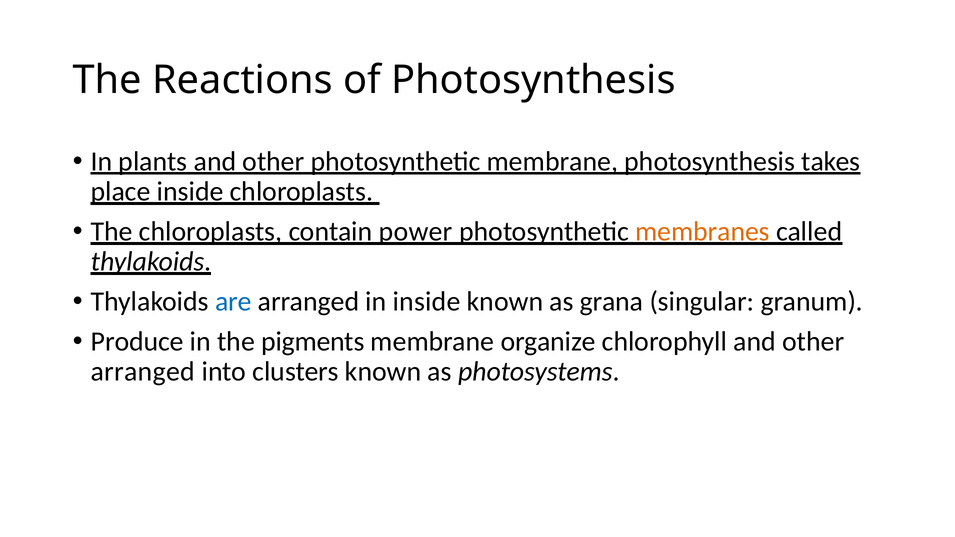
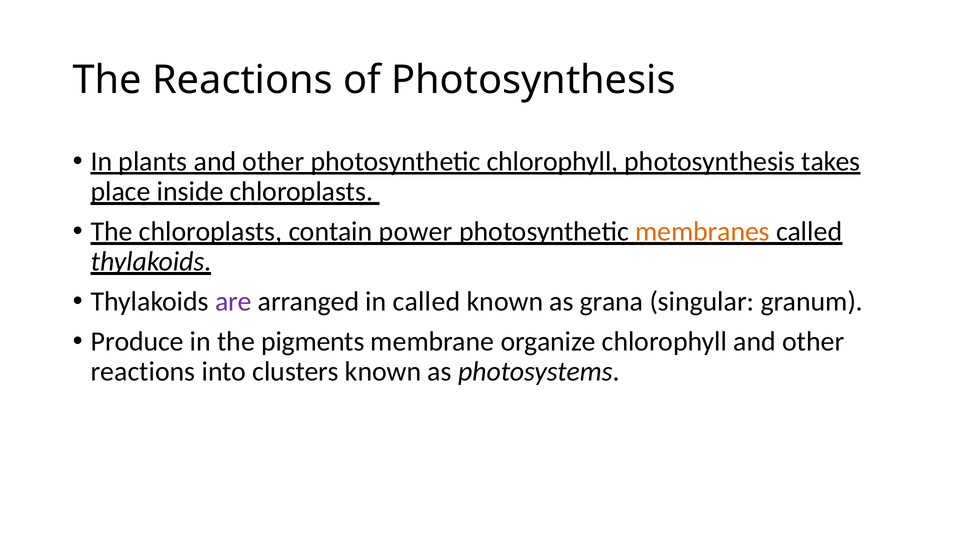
photosynthetic membrane: membrane -> chlorophyll
are colour: blue -> purple
in inside: inside -> called
arranged at (143, 372): arranged -> reactions
